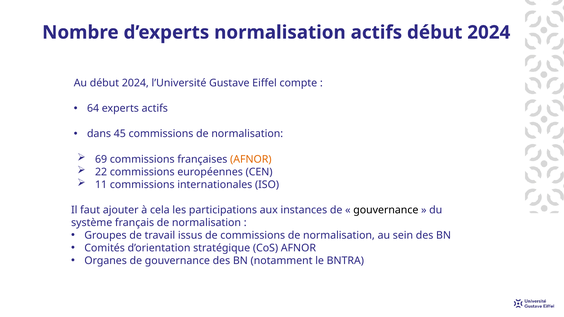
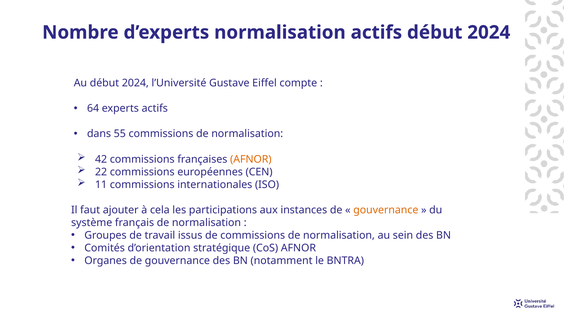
45: 45 -> 55
69: 69 -> 42
gouvernance at (386, 210) colour: black -> orange
